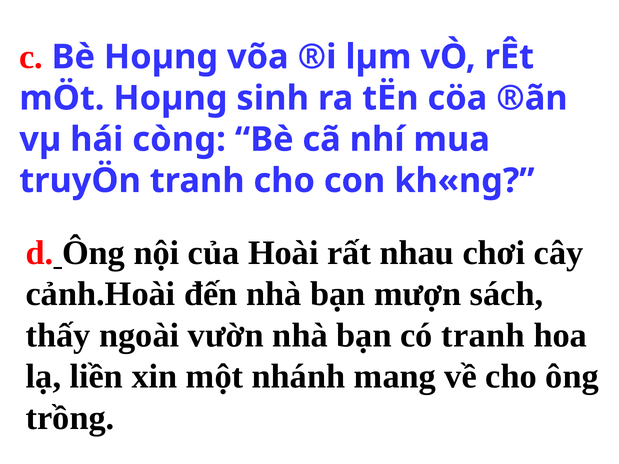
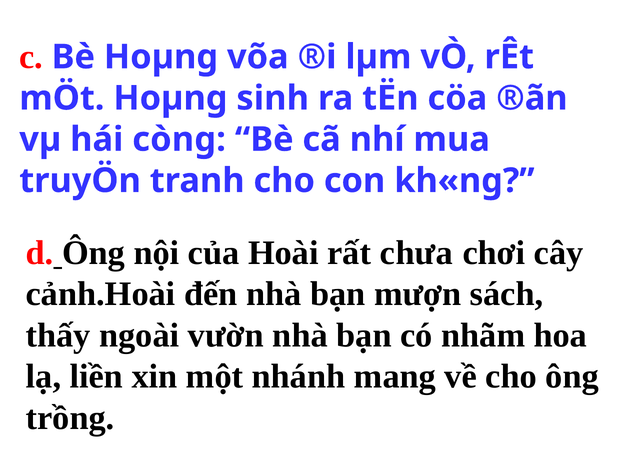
nhau: nhau -> chưa
có tranh: tranh -> nhãm
